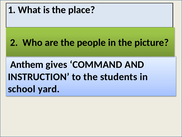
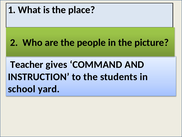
Anthem: Anthem -> Teacher
